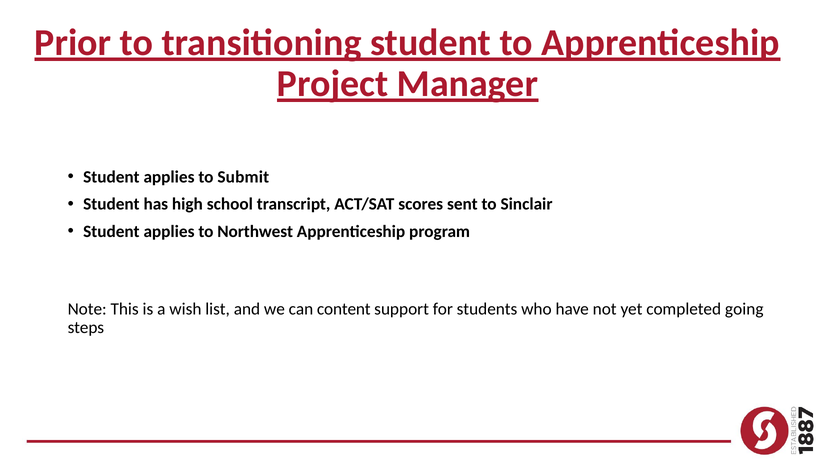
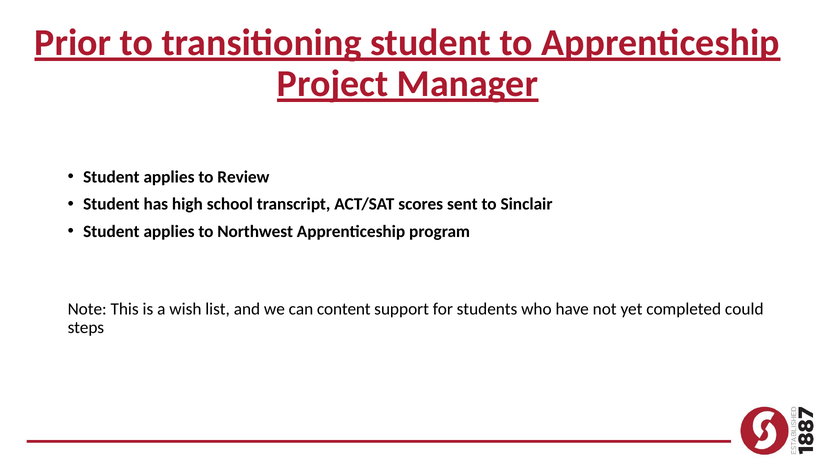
Submit: Submit -> Review
going: going -> could
